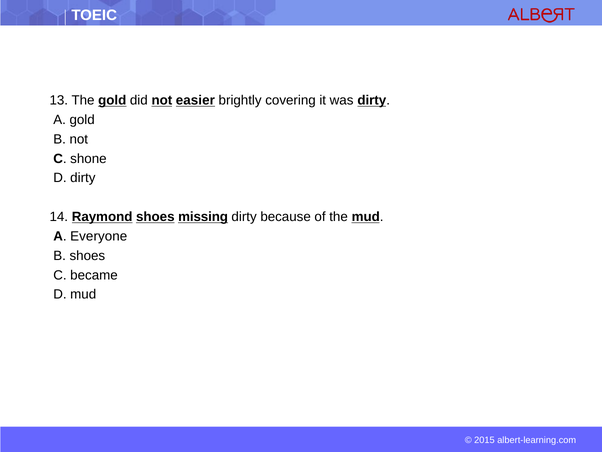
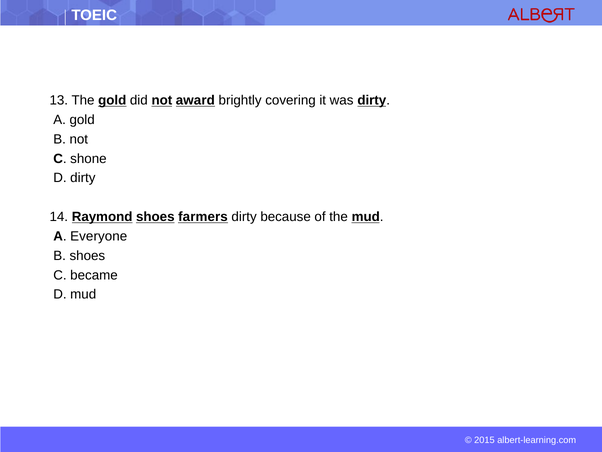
easier: easier -> award
missing: missing -> farmers
